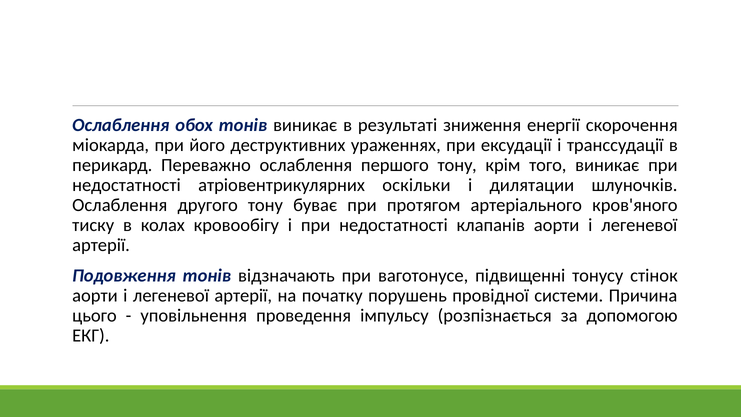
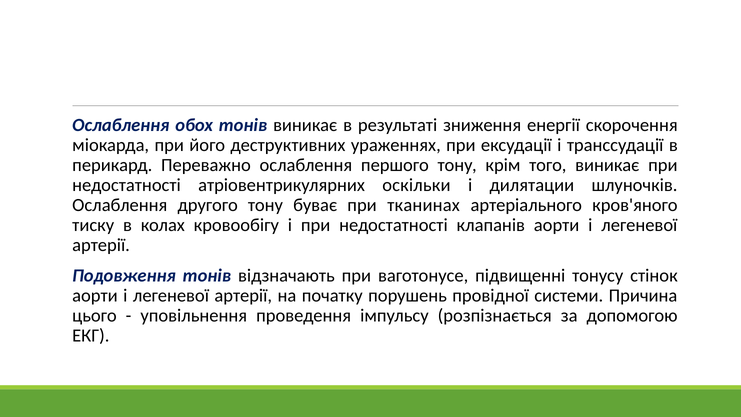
протягом: протягом -> тканинах
